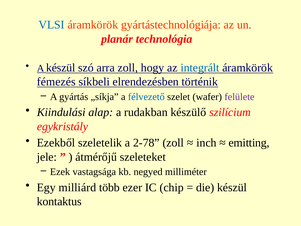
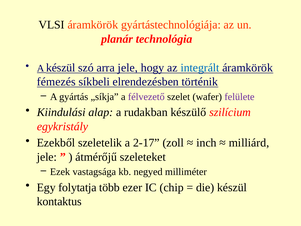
VLSI colour: blue -> black
arra zoll: zoll -> jele
félvezető colour: blue -> purple
2-78: 2-78 -> 2-17
emitting: emitting -> milliárd
milliárd: milliárd -> folytatja
